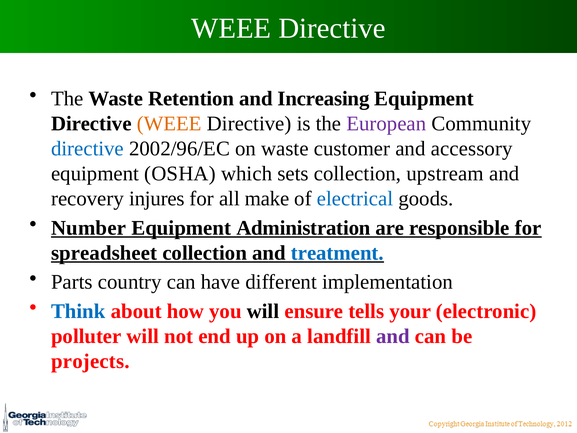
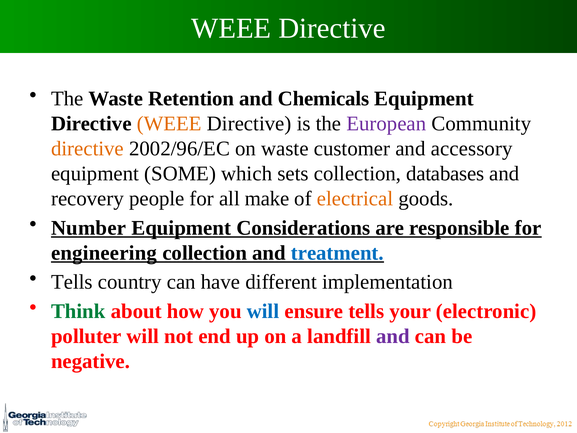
Increasing: Increasing -> Chemicals
directive at (87, 149) colour: blue -> orange
OSHA: OSHA -> SOME
upstream: upstream -> databases
injures: injures -> people
electrical colour: blue -> orange
Administration: Administration -> Considerations
spreadsheet: spreadsheet -> engineering
Parts at (72, 282): Parts -> Tells
Think colour: blue -> green
will at (263, 311) colour: black -> blue
projects: projects -> negative
